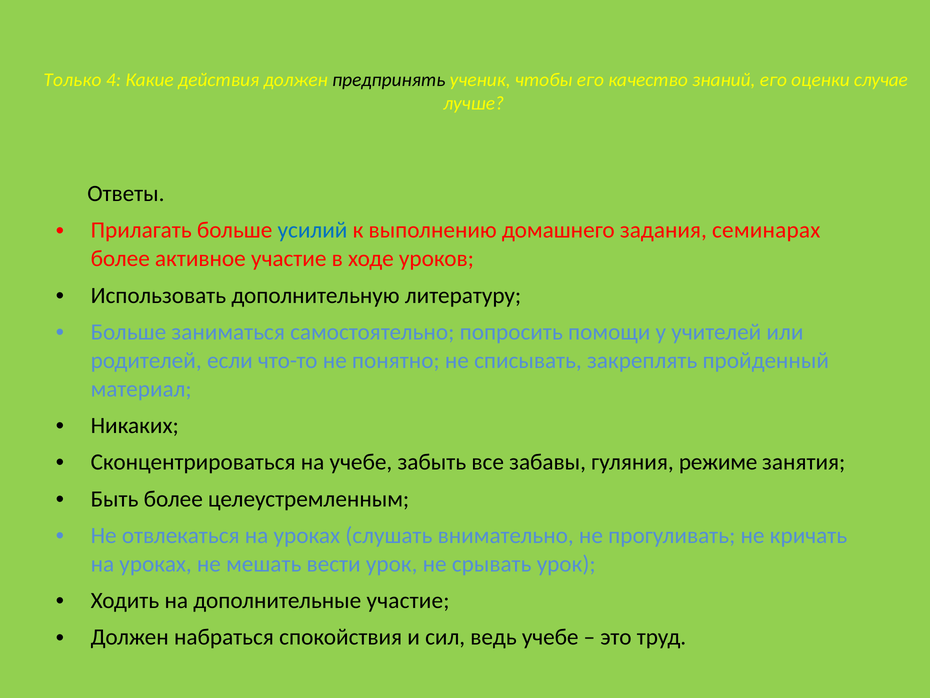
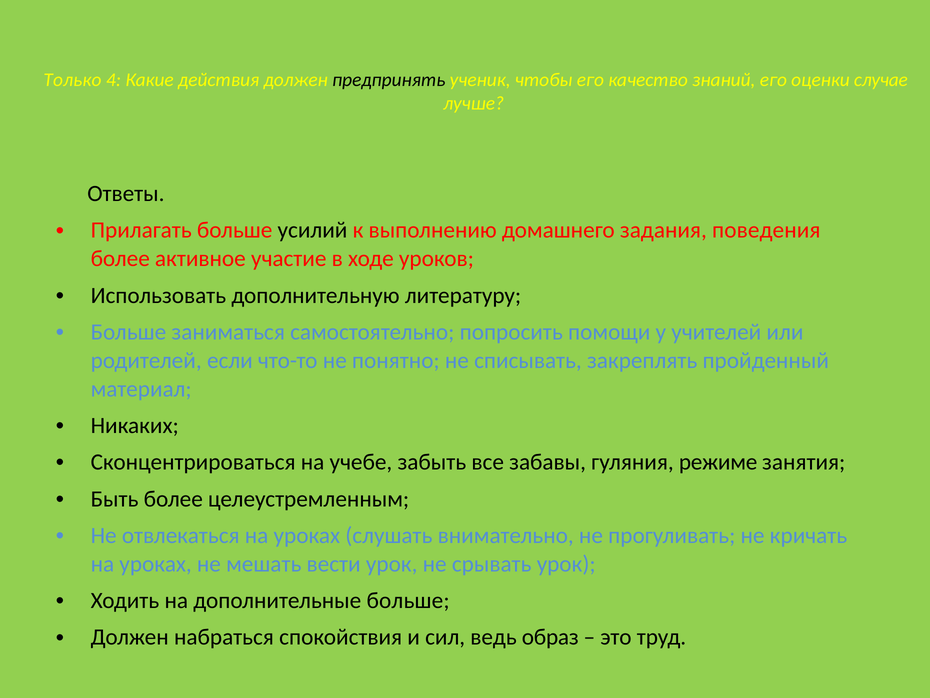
усилий colour: blue -> black
семинарах: семинарах -> поведения
дополнительные участие: участие -> больше
ведь учебе: учебе -> образ
